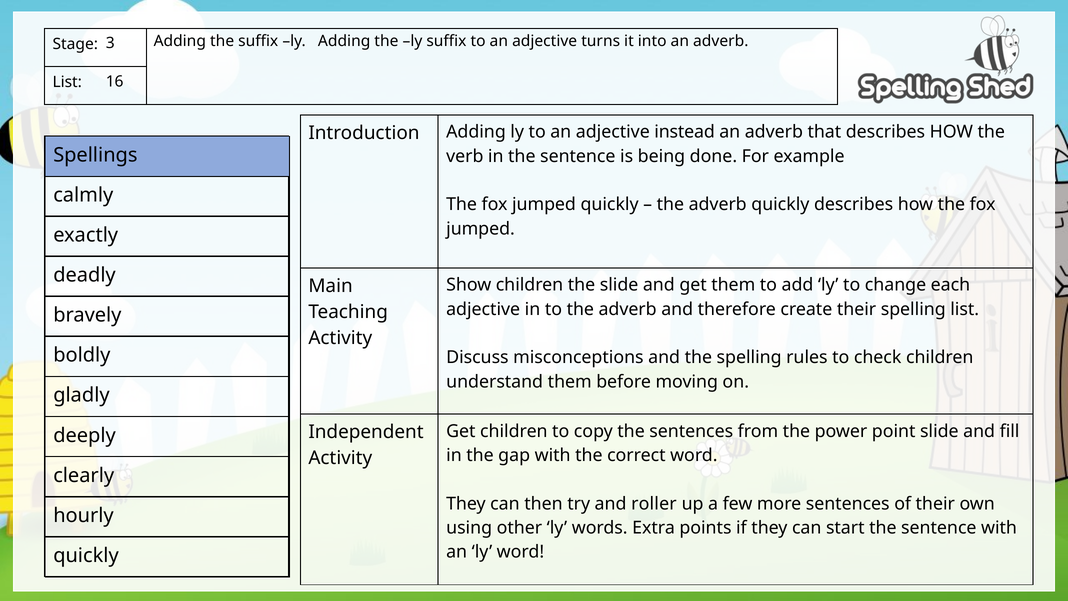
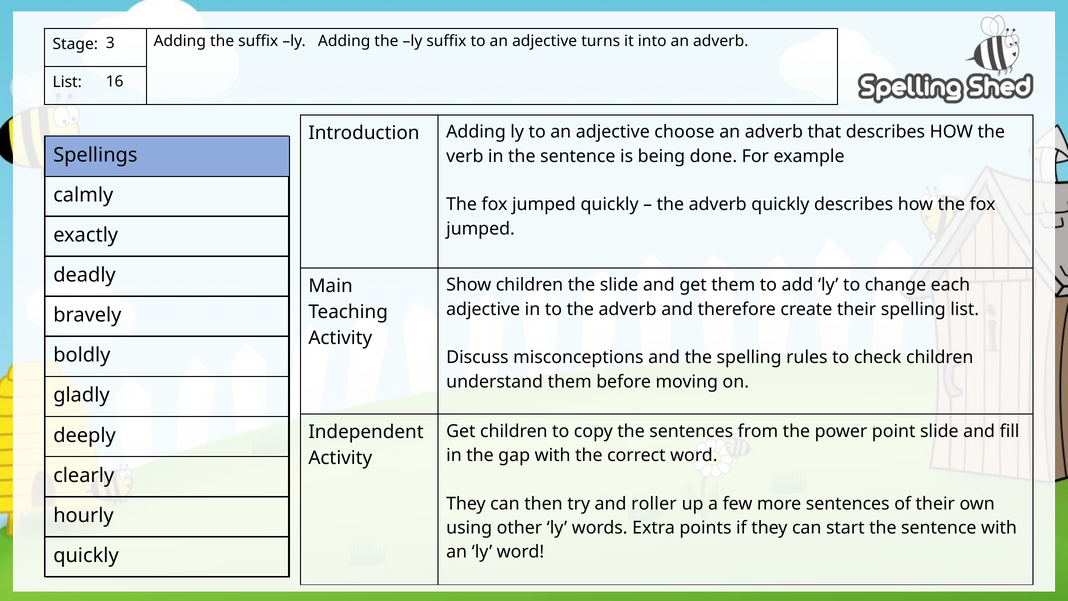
instead: instead -> choose
